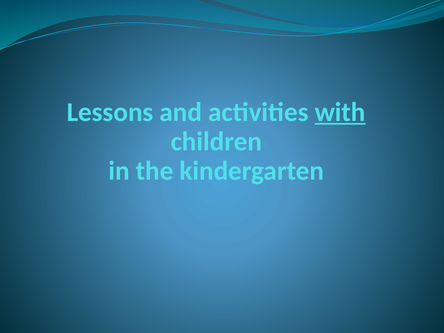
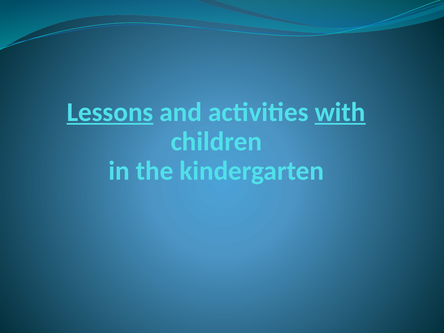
Lessons underline: none -> present
